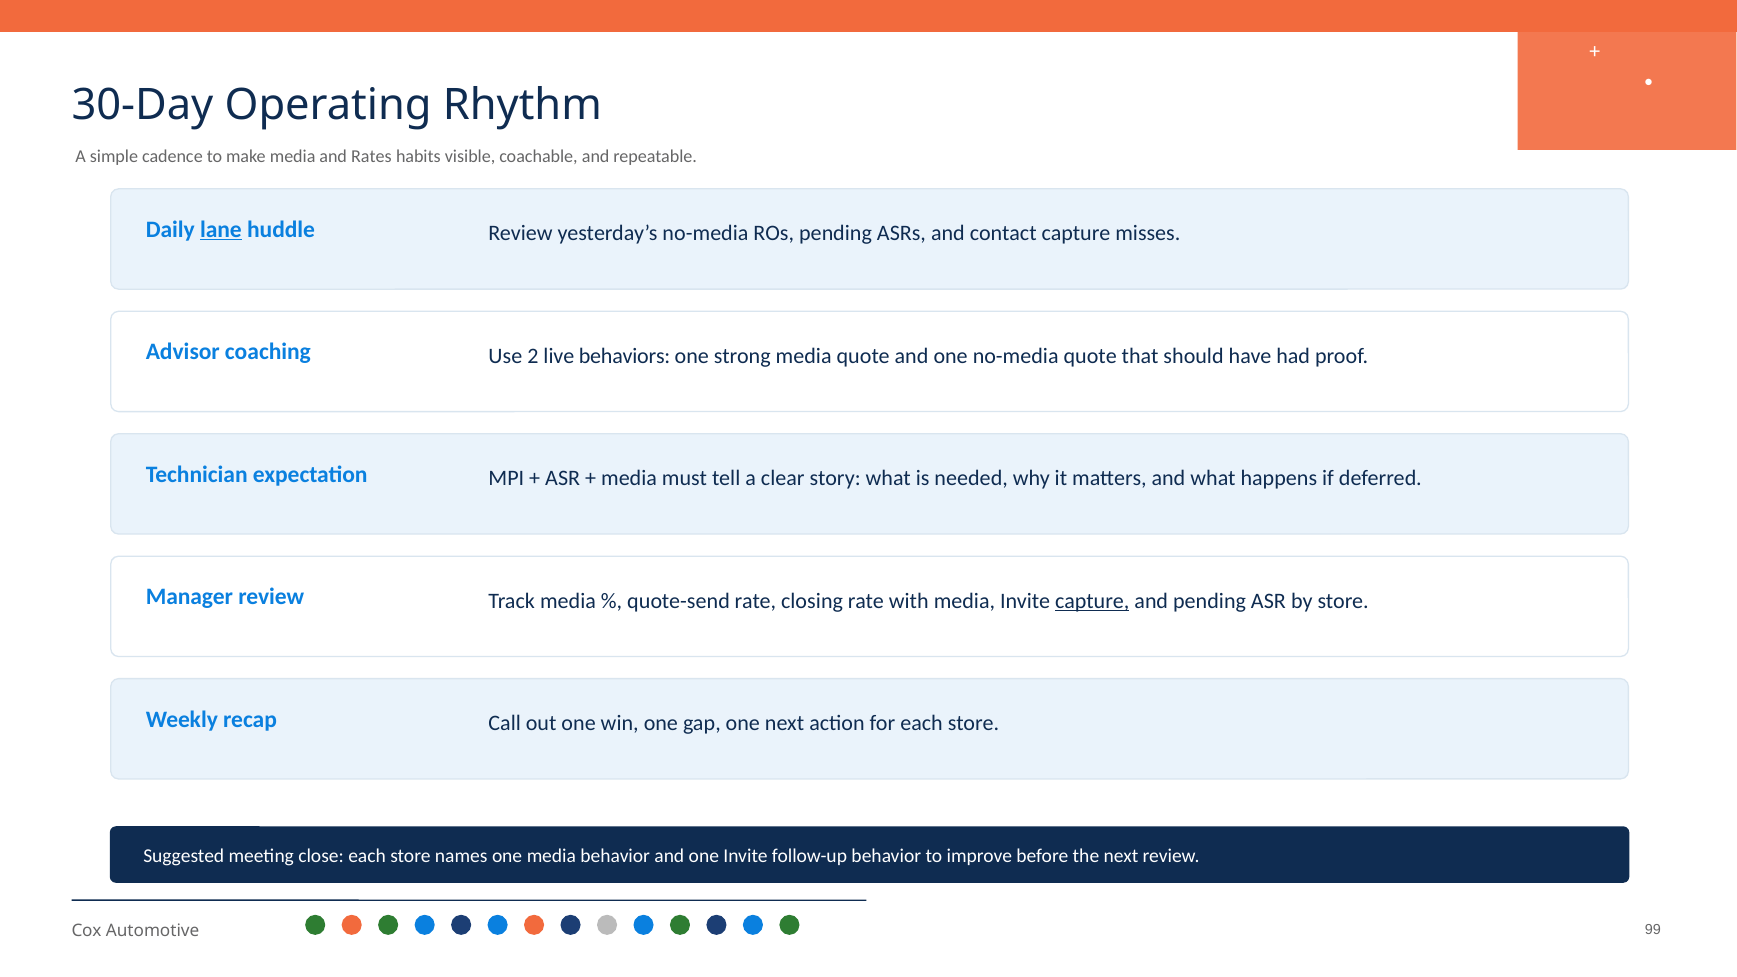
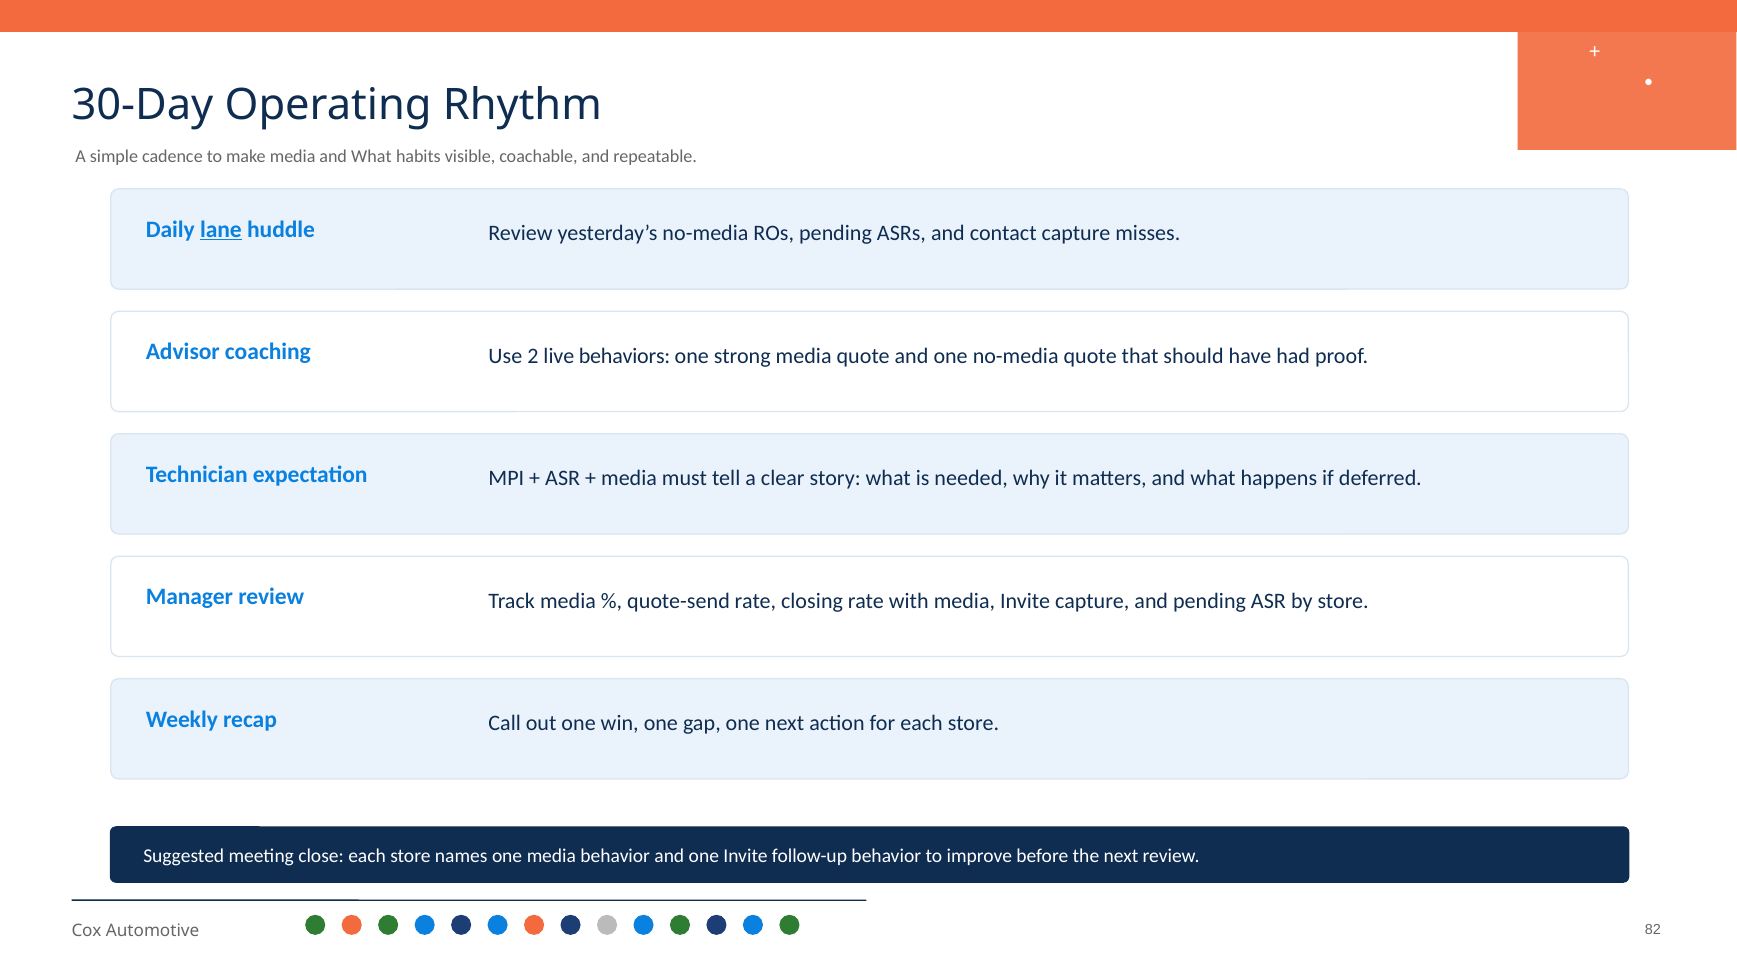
media and Rates: Rates -> What
capture at (1092, 601) underline: present -> none
99: 99 -> 82
